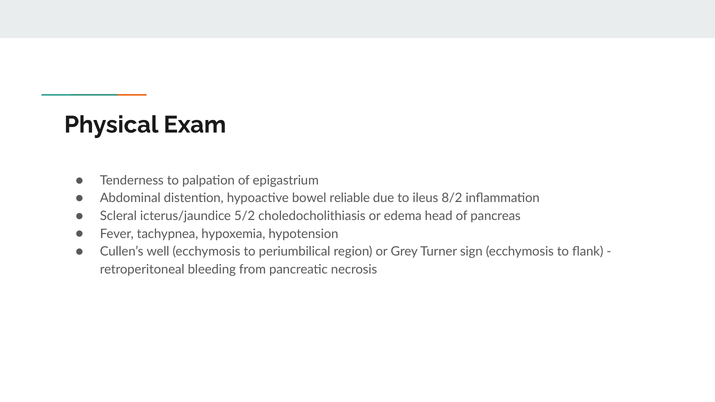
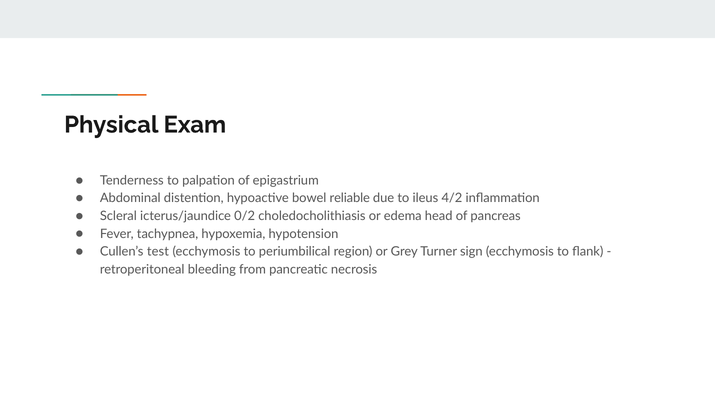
8/2: 8/2 -> 4/2
5/2: 5/2 -> 0/2
well: well -> test
